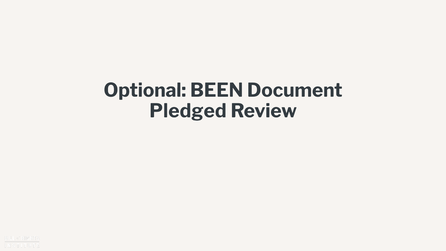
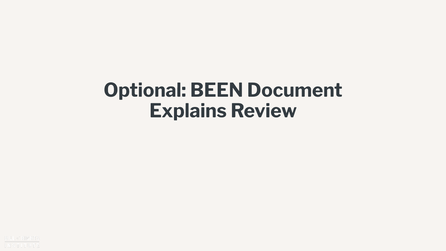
Pledged: Pledged -> Explains
